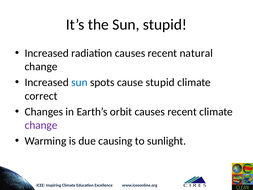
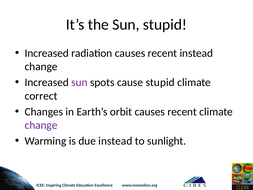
recent natural: natural -> instead
sun at (79, 82) colour: blue -> purple
due causing: causing -> instead
